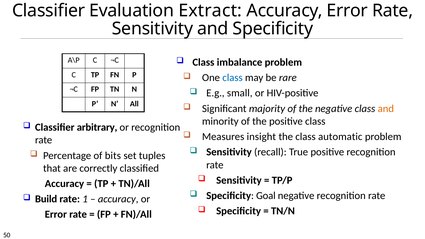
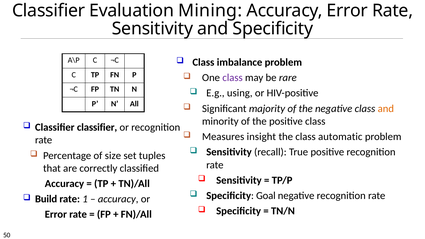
Extract: Extract -> Mining
class at (233, 78) colour: blue -> purple
small: small -> using
Classifier arbitrary: arbitrary -> classifier
bits: bits -> size
